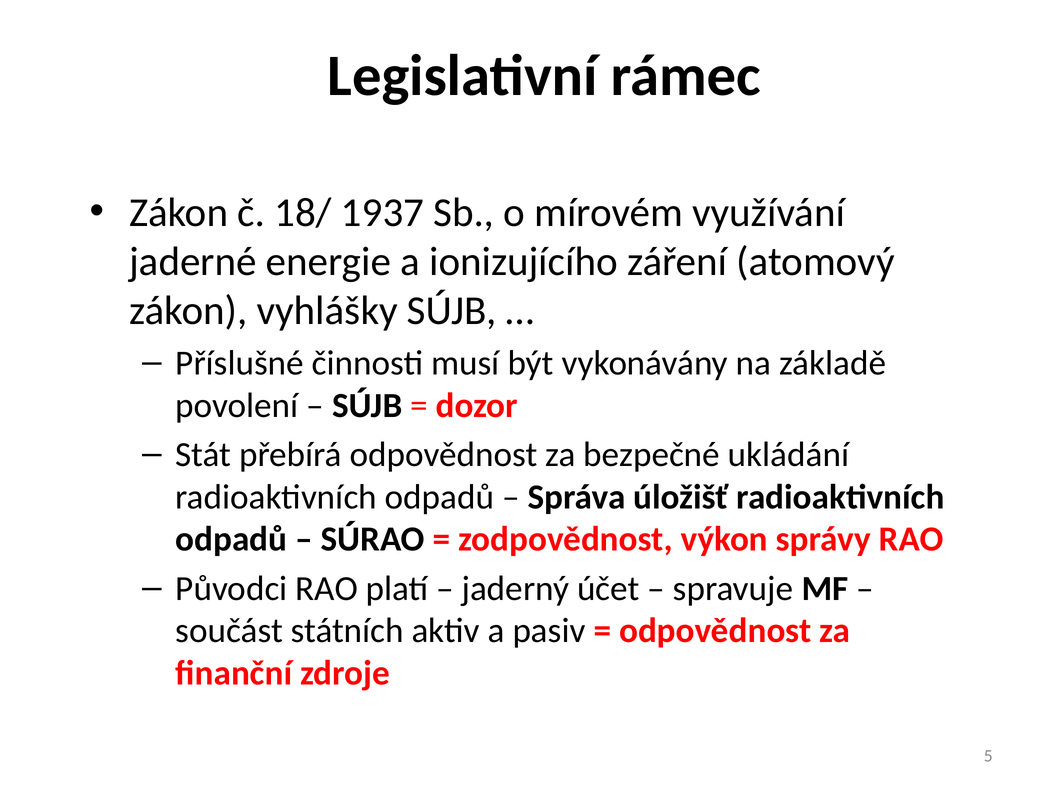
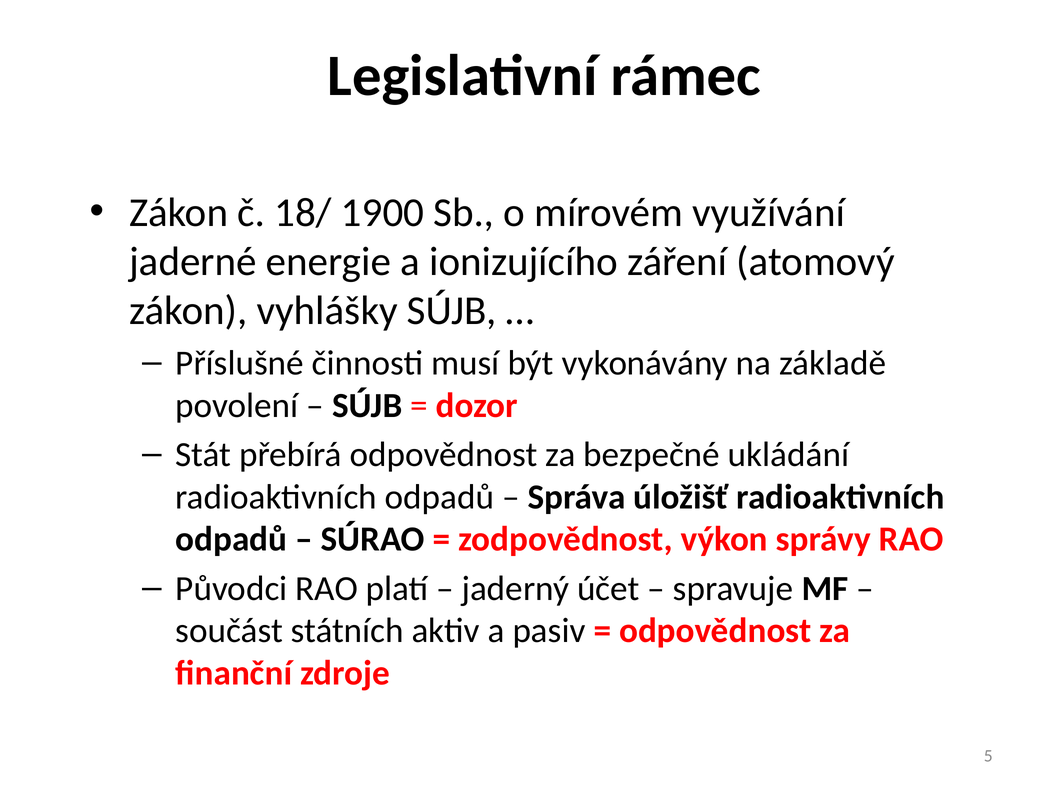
1937: 1937 -> 1900
